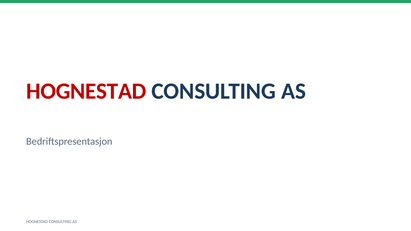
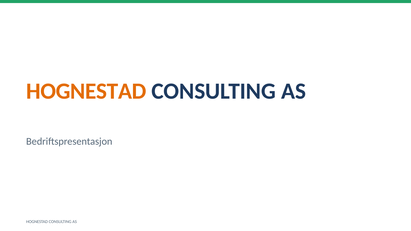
HOGNESTAD at (86, 91) colour: red -> orange
